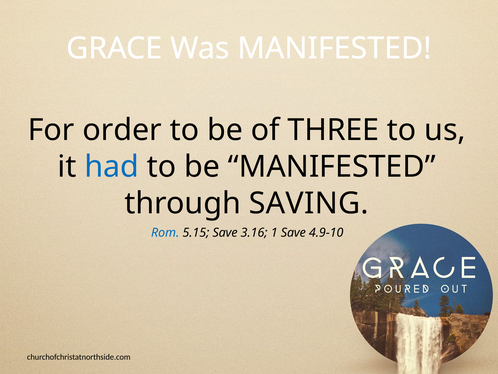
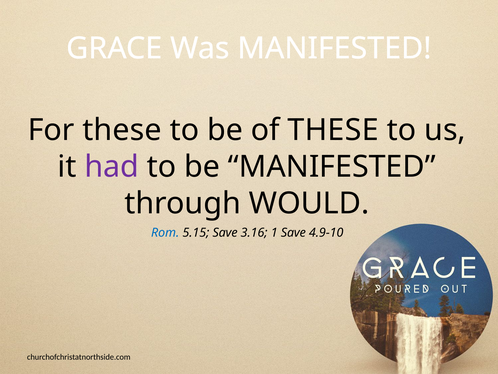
For order: order -> these
of THREE: THREE -> THESE
had colour: blue -> purple
SAVING: SAVING -> WOULD
